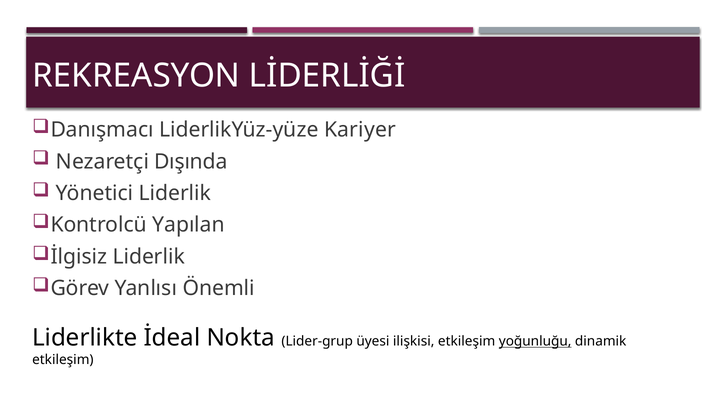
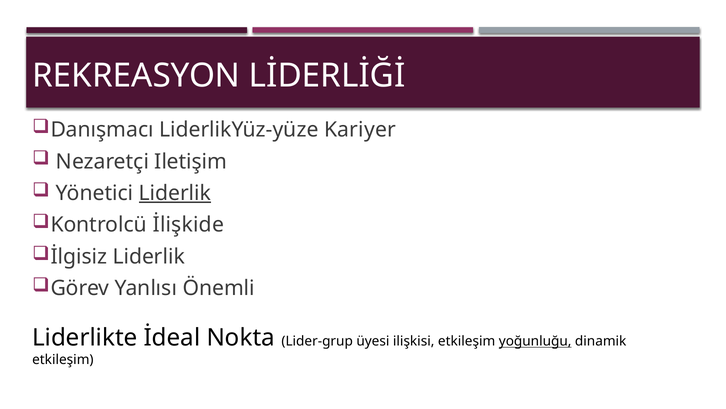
Dışında: Dışında -> Iletişim
Liderlik at (175, 193) underline: none -> present
Yapılan: Yapılan -> İlişkide
